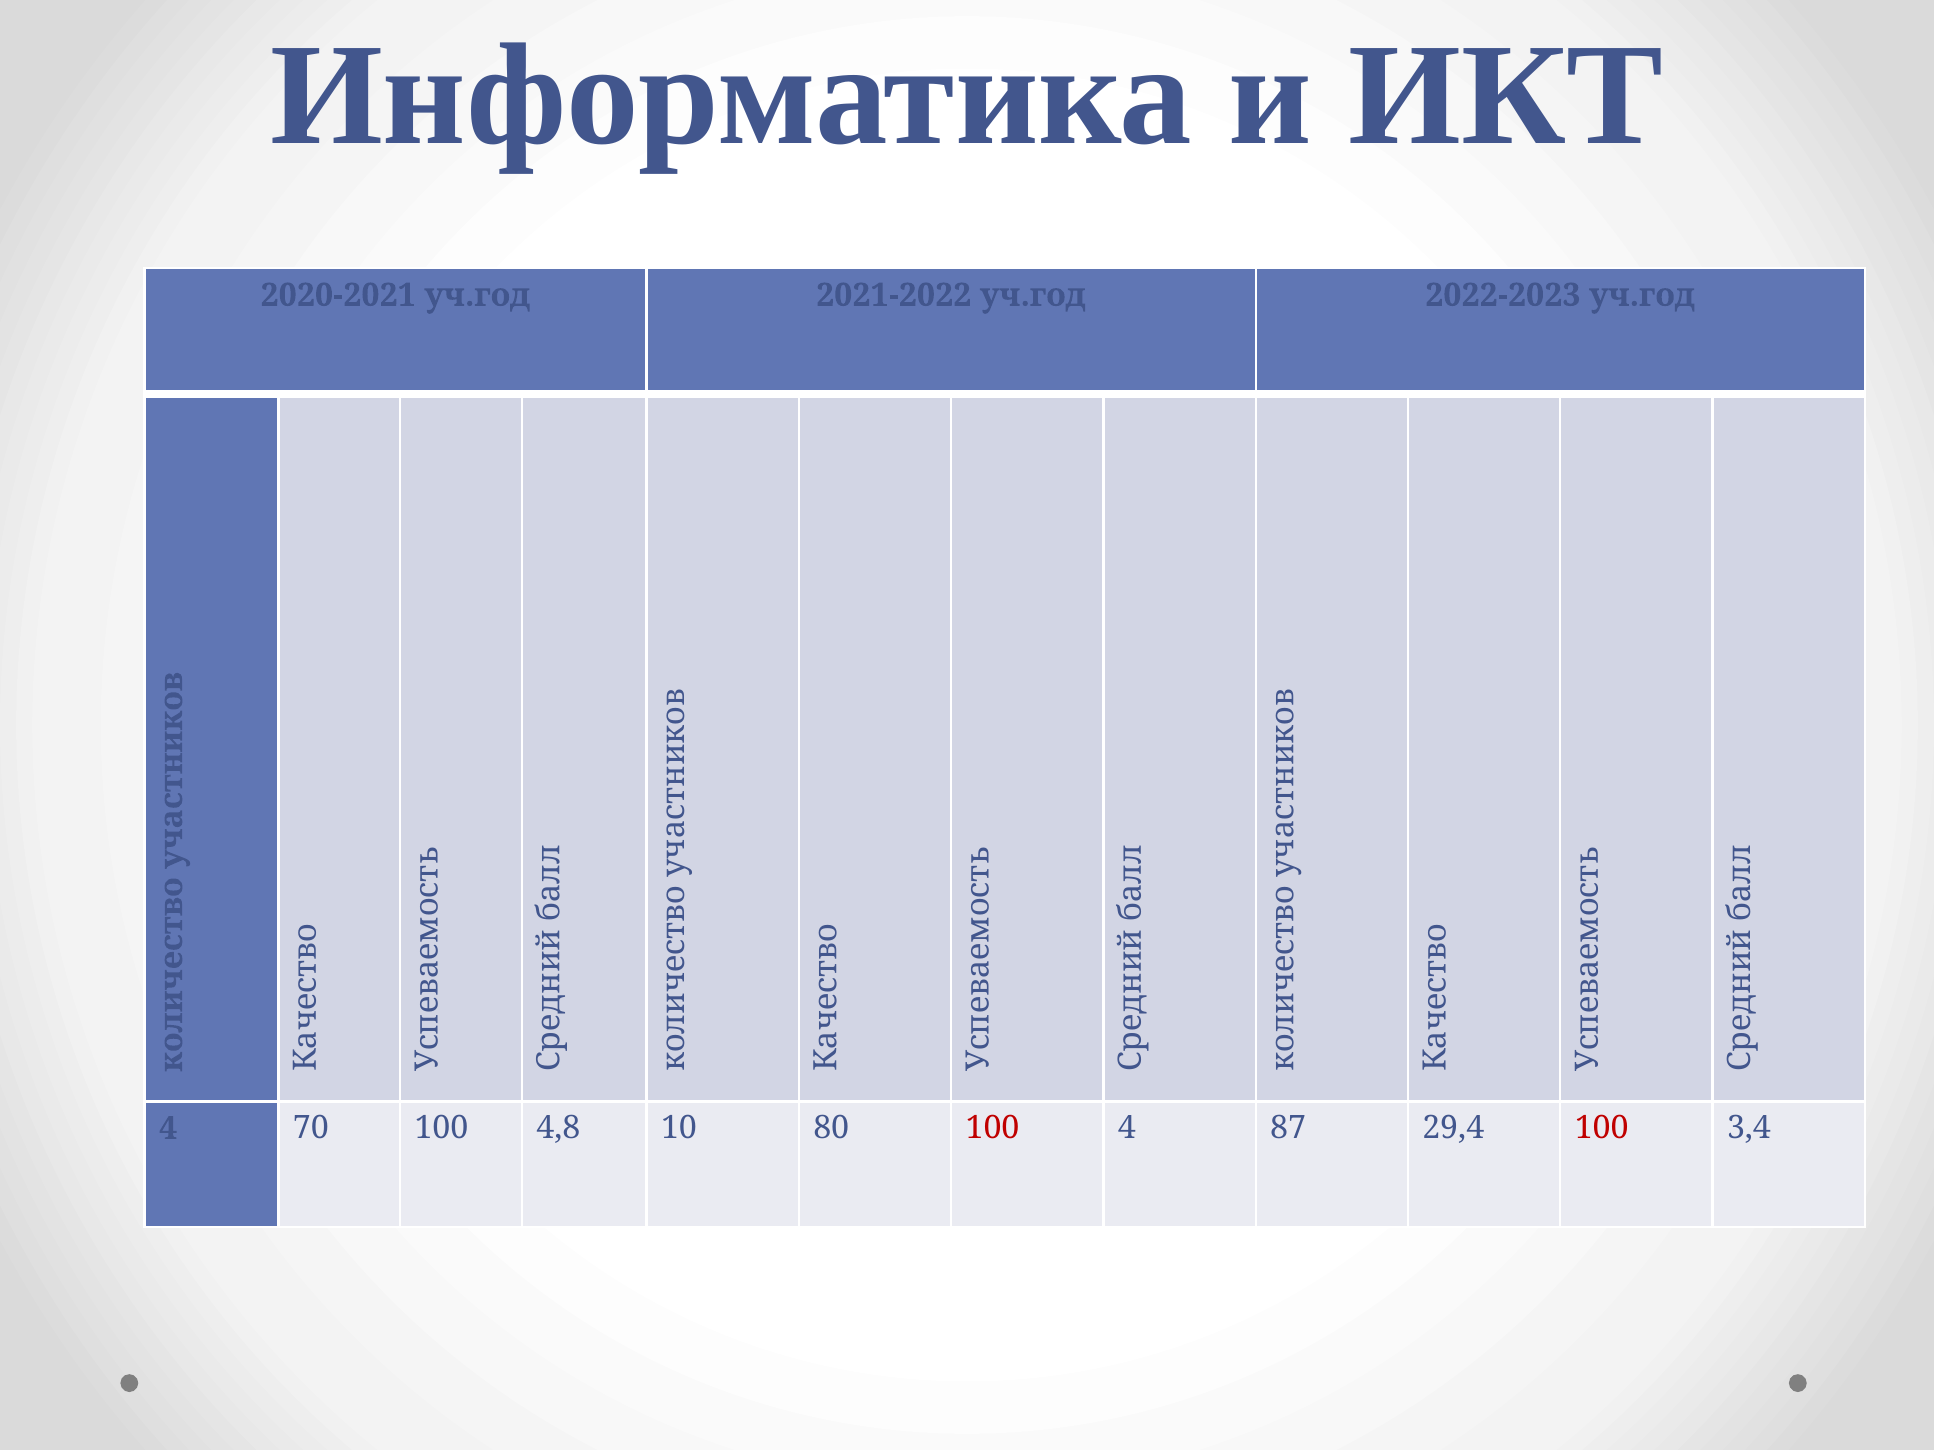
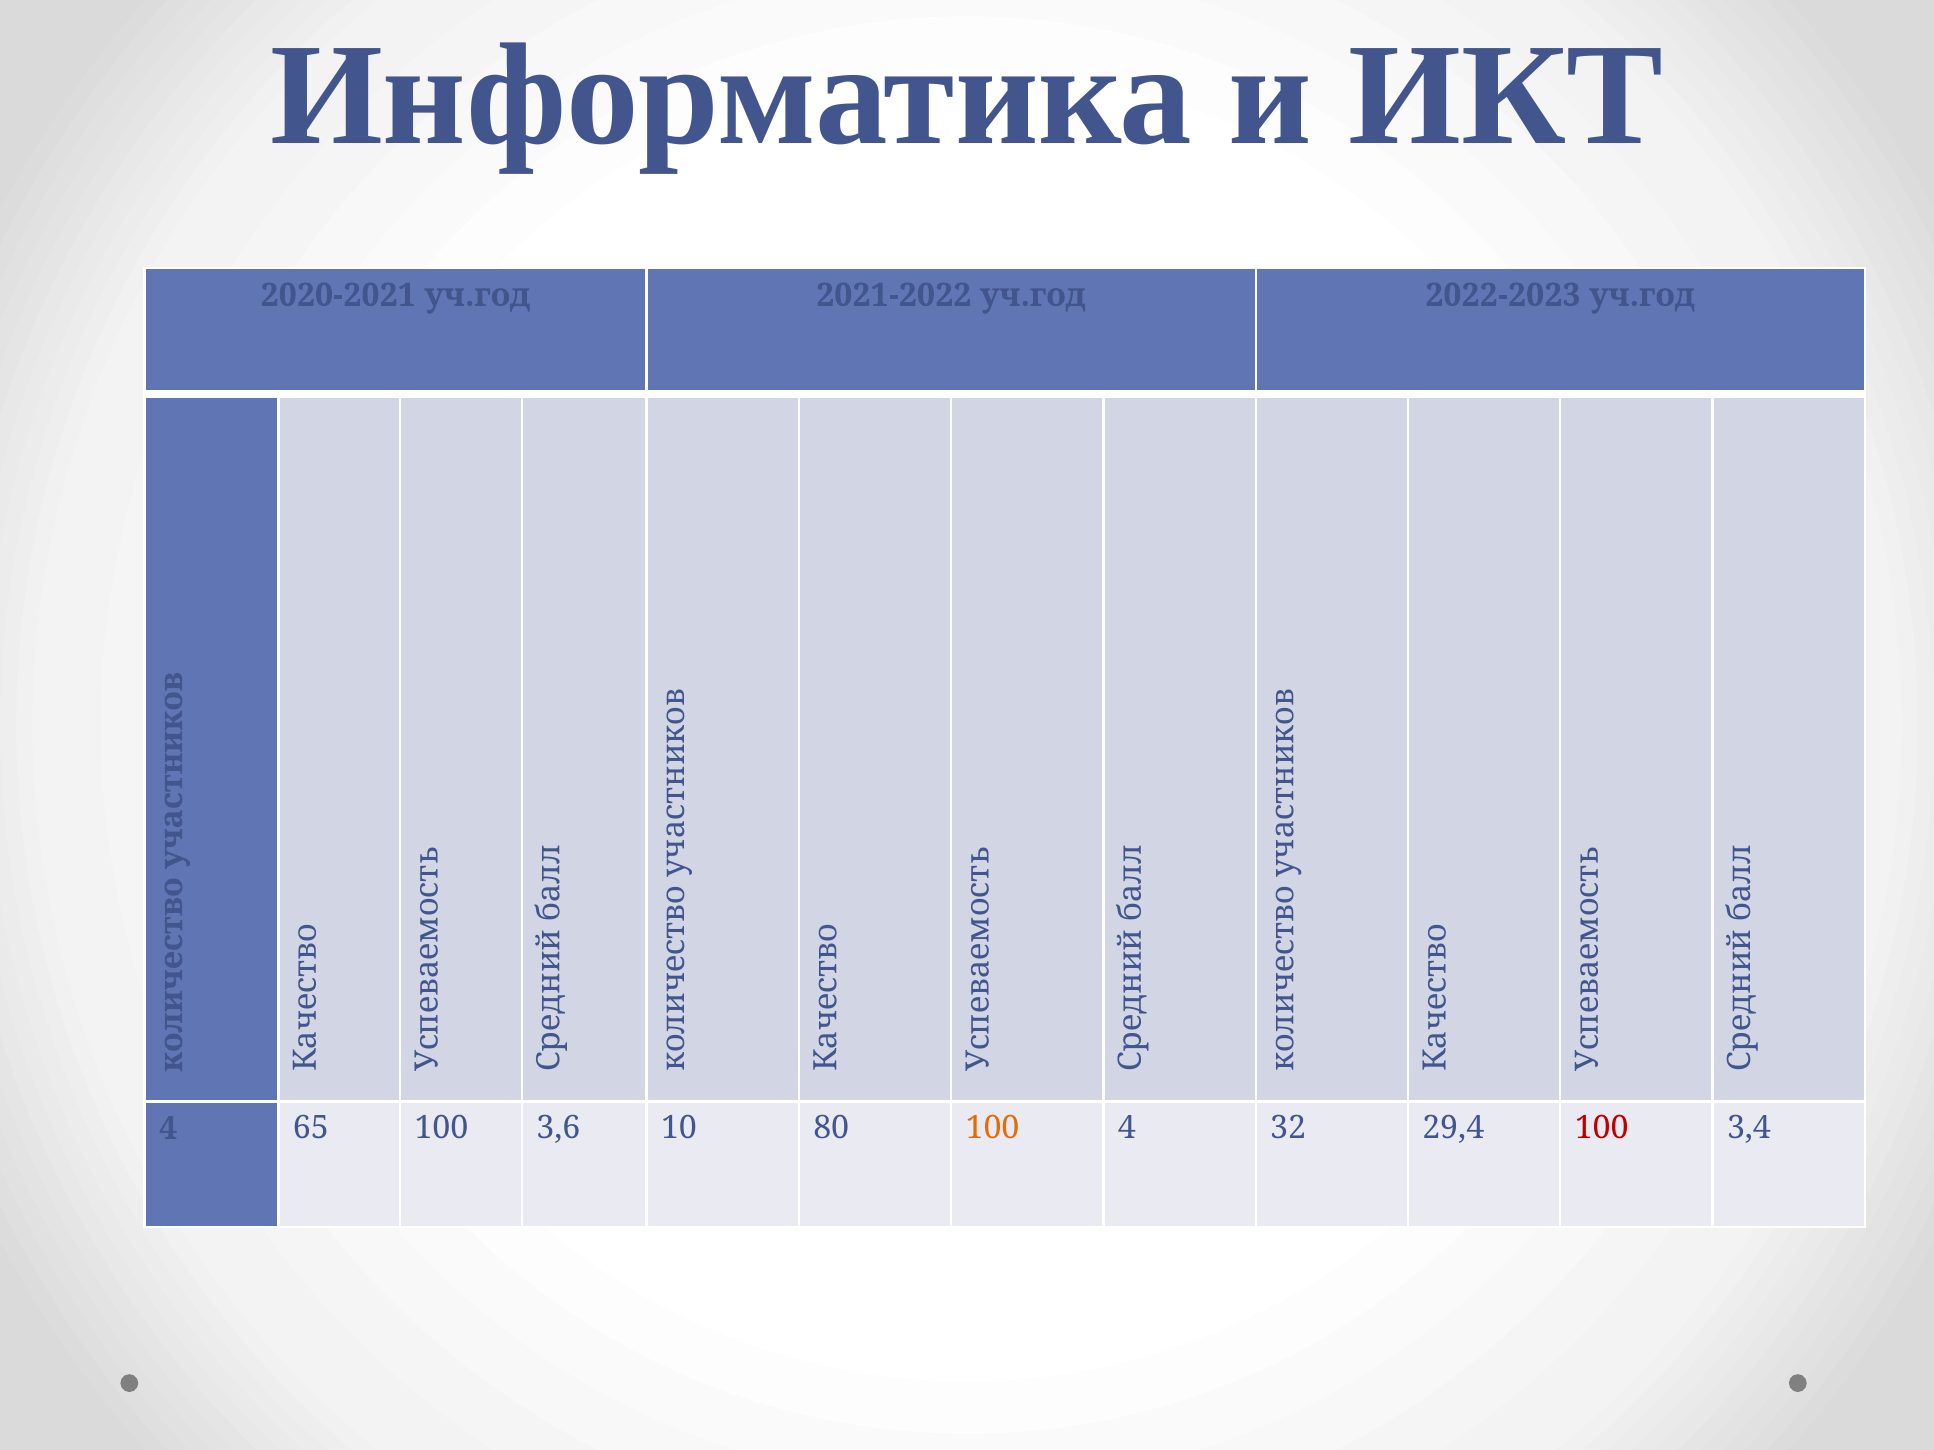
70: 70 -> 65
4,8: 4,8 -> 3,6
100 at (993, 1129) colour: red -> orange
87: 87 -> 32
